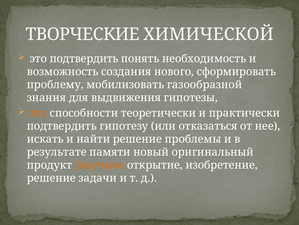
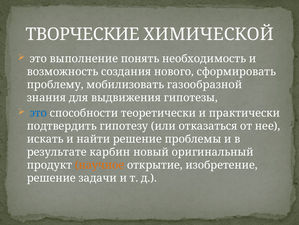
это подтвердить: подтвердить -> выполнение
это at (38, 113) colour: orange -> blue
памяти: памяти -> карбин
